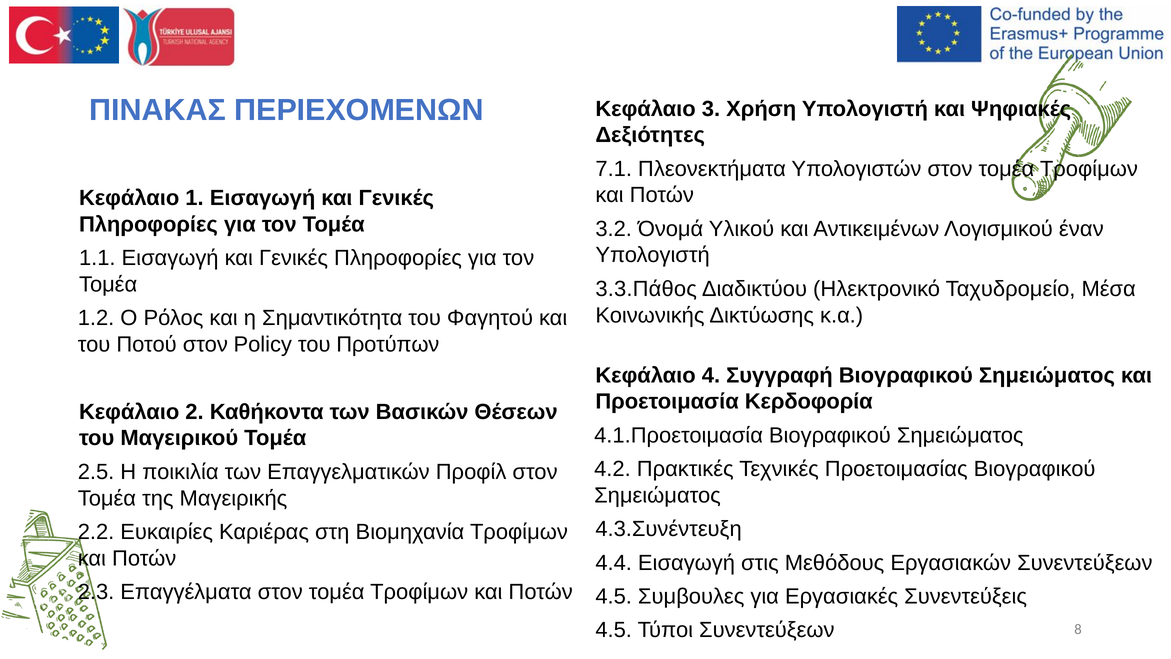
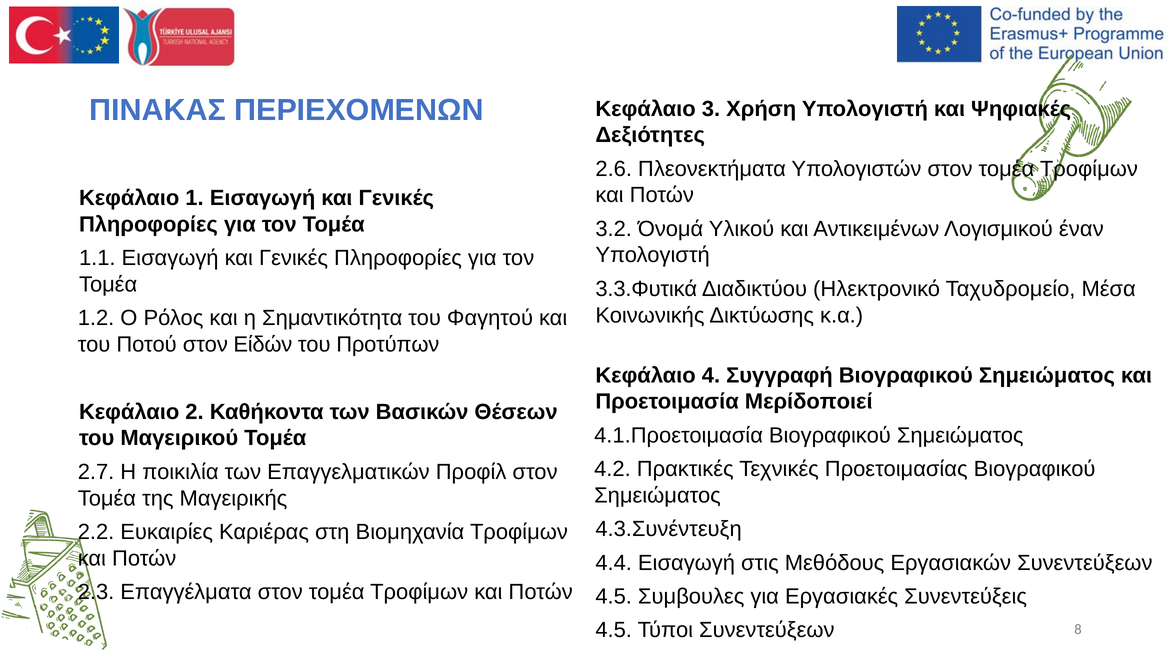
7.1: 7.1 -> 2.6
3.3.Πάθος: 3.3.Πάθος -> 3.3.Φυτικά
Policy: Policy -> Είδών
Κερδοφορία: Κερδοφορία -> Μερίδοποιεί
2.5: 2.5 -> 2.7
